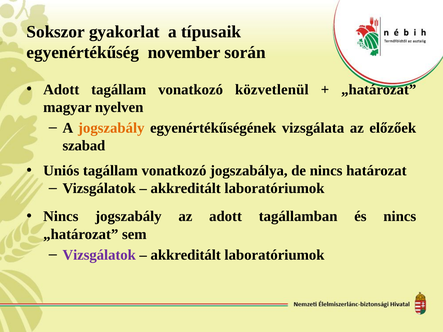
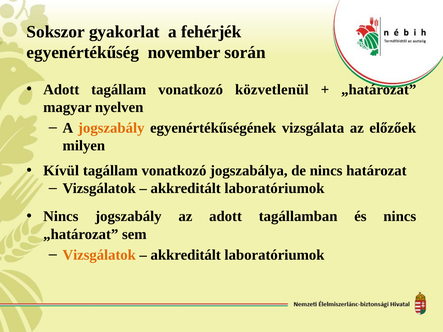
típusaik: típusaik -> fehérjék
szabad: szabad -> milyen
Uniós: Uniós -> Kívül
Vizsgálatok at (99, 255) colour: purple -> orange
